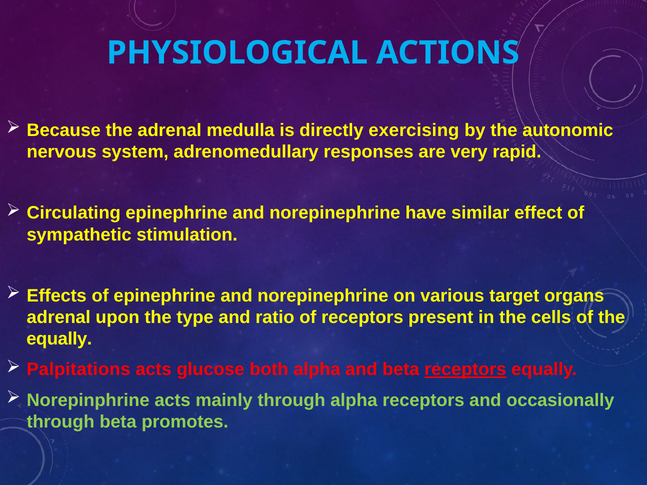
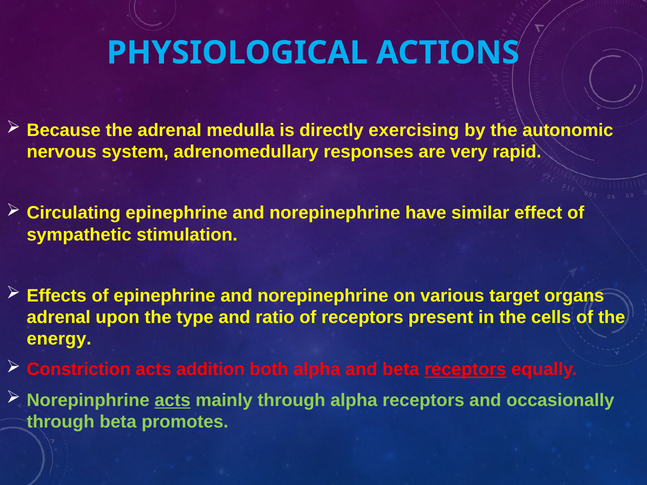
equally at (59, 339): equally -> energy
Palpitations: Palpitations -> Constriction
glucose: glucose -> addition
acts at (173, 400) underline: none -> present
